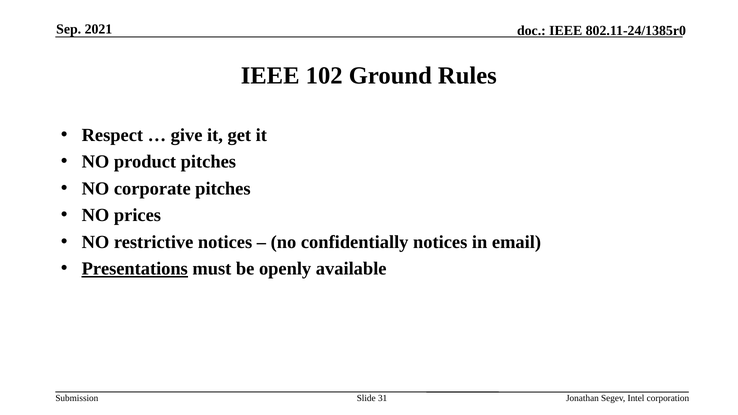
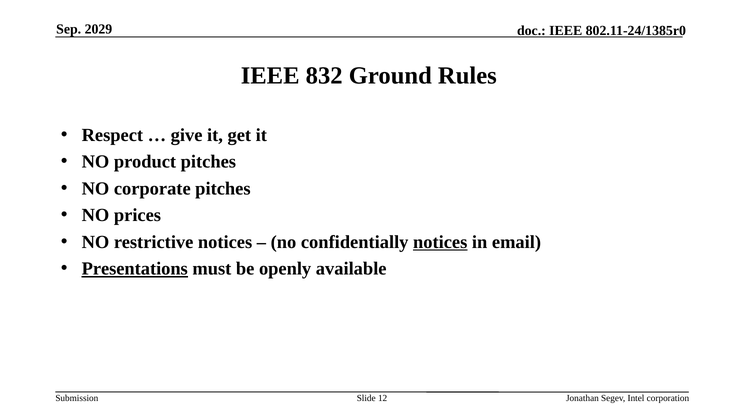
2021: 2021 -> 2029
102: 102 -> 832
notices at (440, 242) underline: none -> present
31: 31 -> 12
